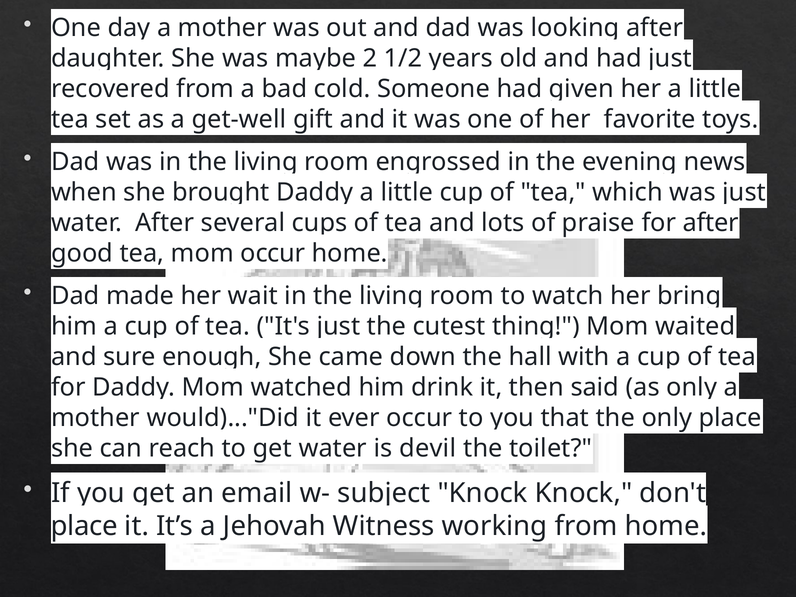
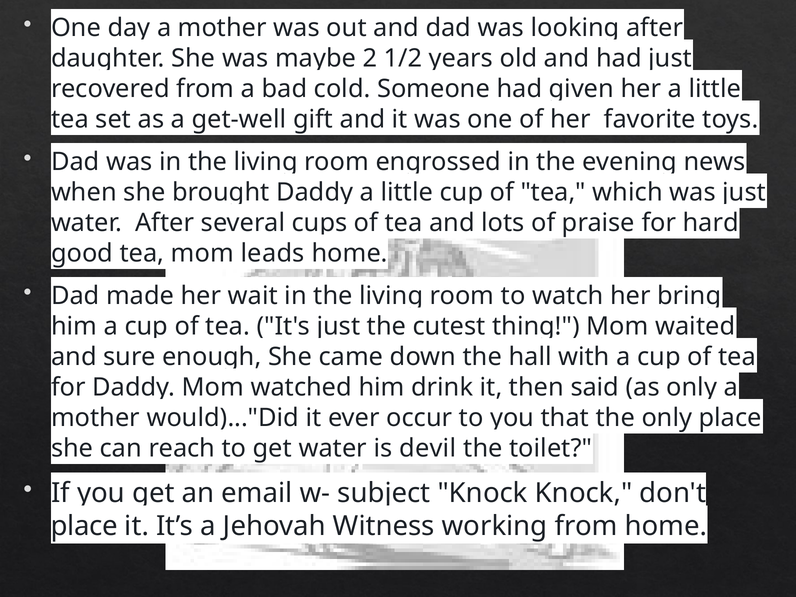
for after: after -> hard
mom occur: occur -> leads
